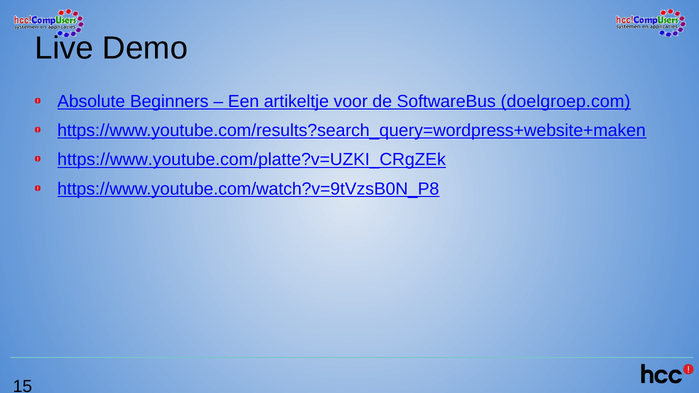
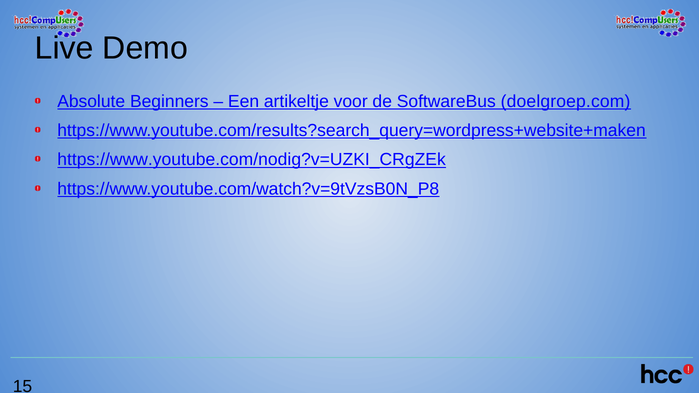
https://www.youtube.com/platte?v=UZKI_CRgZEk: https://www.youtube.com/platte?v=UZKI_CRgZEk -> https://www.youtube.com/nodig?v=UZKI_CRgZEk
